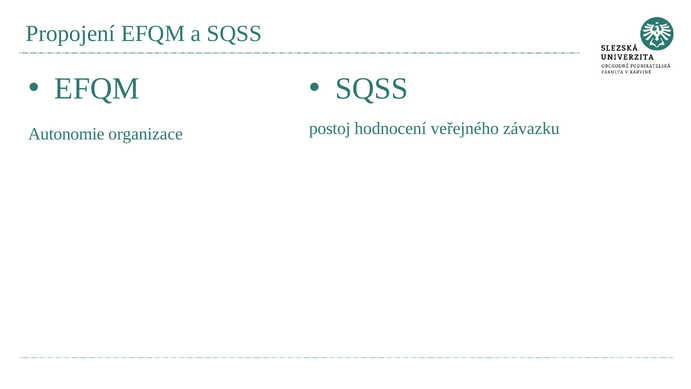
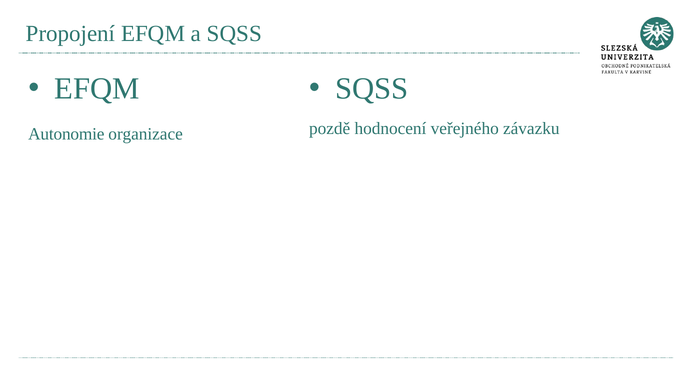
postoj: postoj -> pozdě
